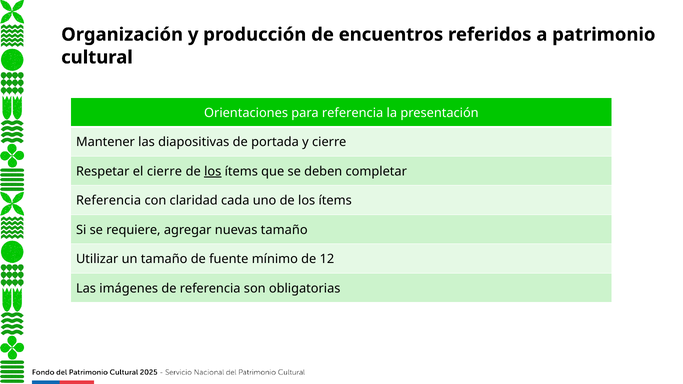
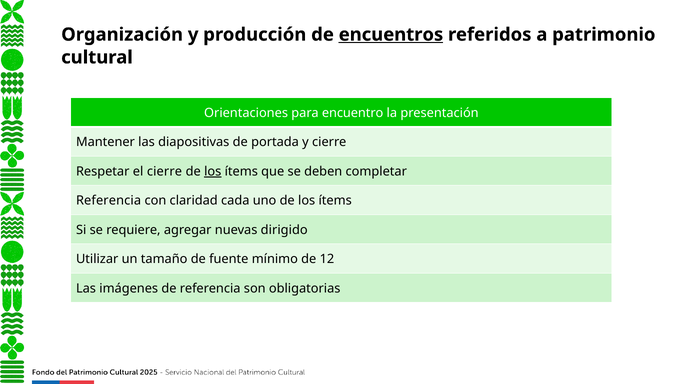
encuentros underline: none -> present
para referencia: referencia -> encuentro
nuevas tamaño: tamaño -> dirigido
